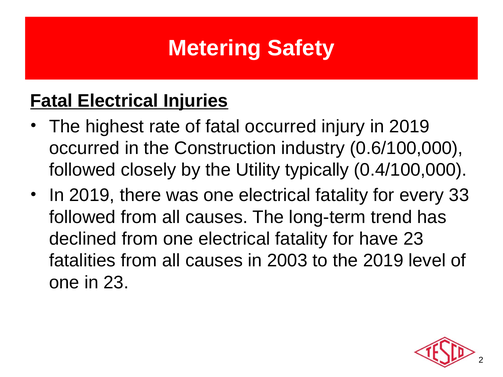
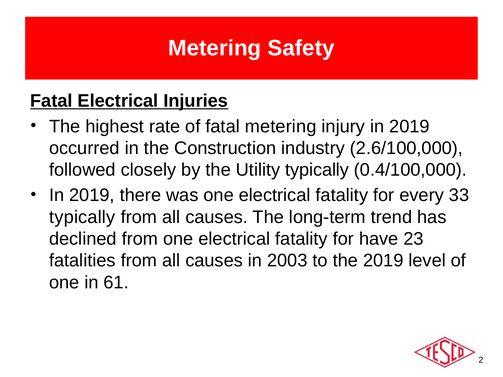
fatal occurred: occurred -> metering
0.6/100,000: 0.6/100,000 -> 2.6/100,000
followed at (82, 217): followed -> typically
in 23: 23 -> 61
